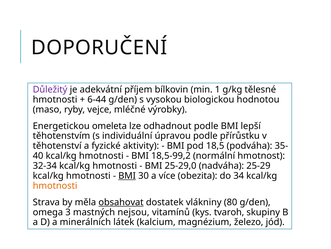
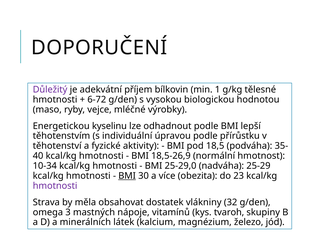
6-44: 6-44 -> 6-72
omeleta: omeleta -> kyselinu
18,5-99,2: 18,5-99,2 -> 18,5-26,9
32-34: 32-34 -> 10-34
34: 34 -> 23
hmotnosti at (55, 185) colour: orange -> purple
obsahovat underline: present -> none
80: 80 -> 32
nejsou: nejsou -> nápoje
